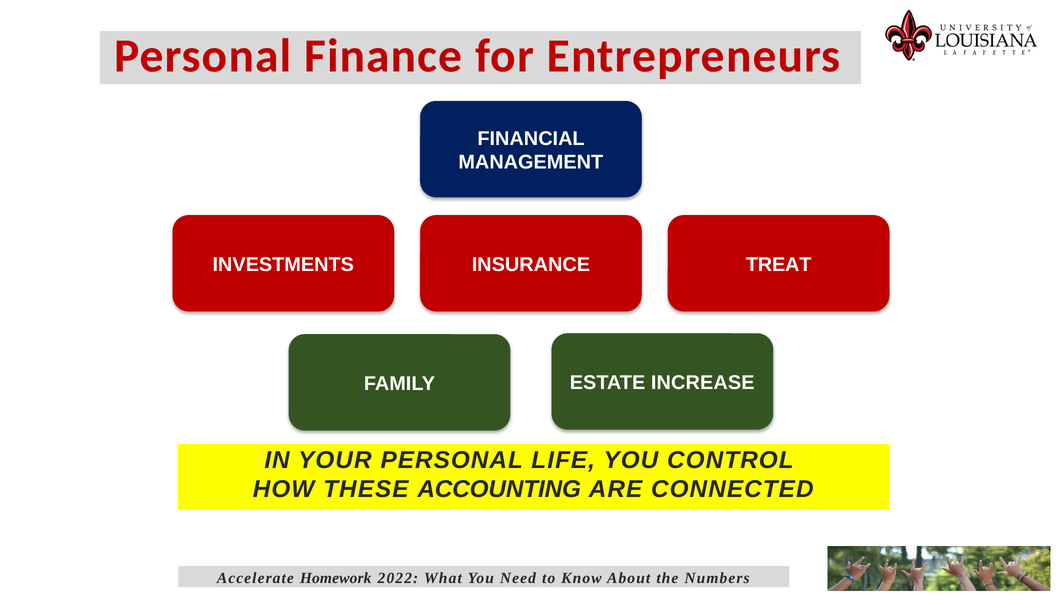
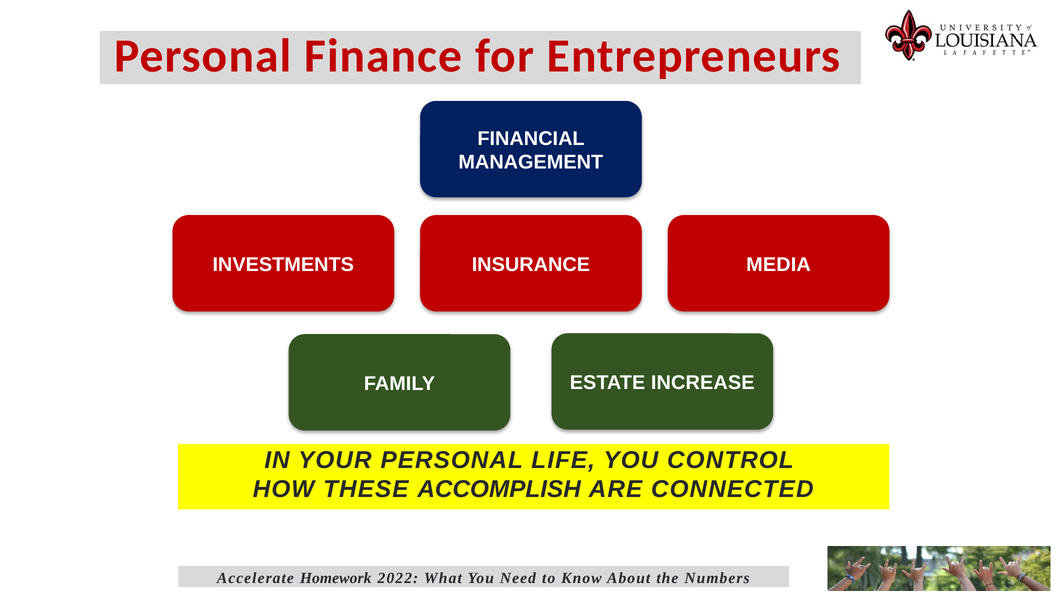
TREAT: TREAT -> MEDIA
ACCOUNTING: ACCOUNTING -> ACCOMPLISH
